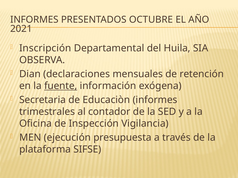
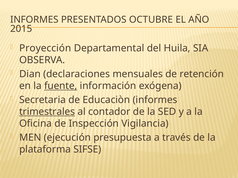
2021: 2021 -> 2015
Inscripción: Inscripción -> Proyección
trimestrales underline: none -> present
